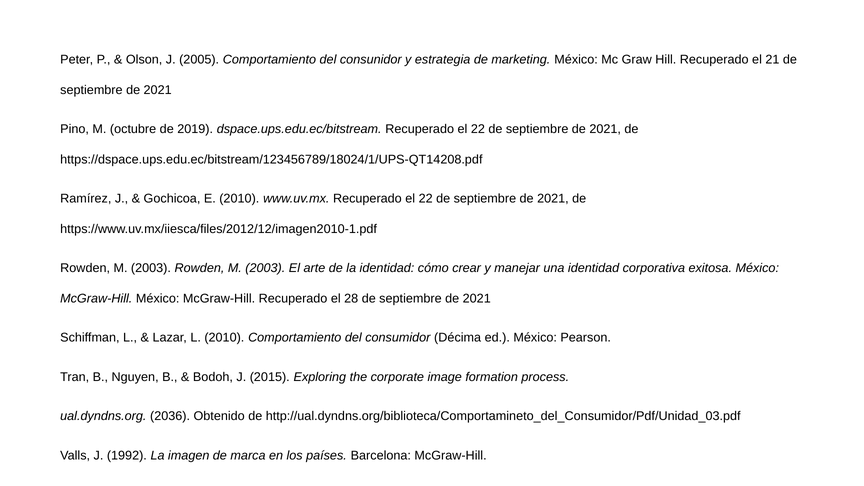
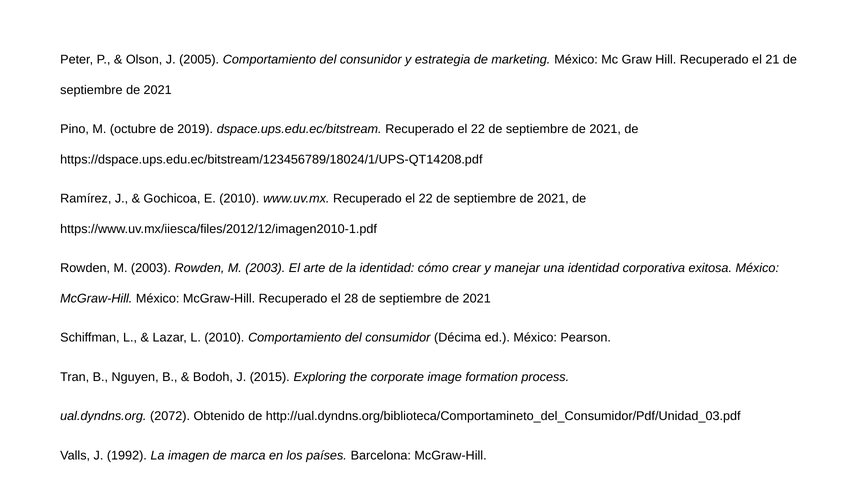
2036: 2036 -> 2072
